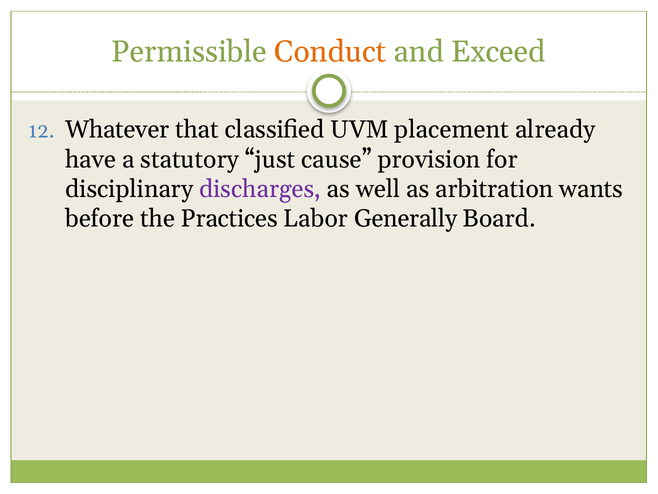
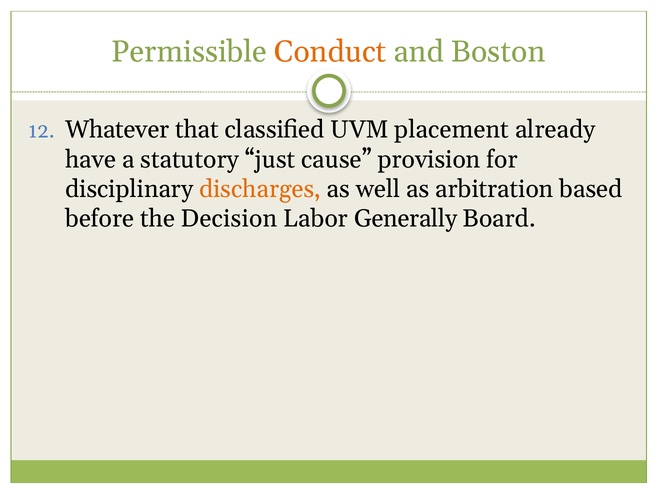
Exceed: Exceed -> Boston
discharges colour: purple -> orange
wants: wants -> based
Practices: Practices -> Decision
